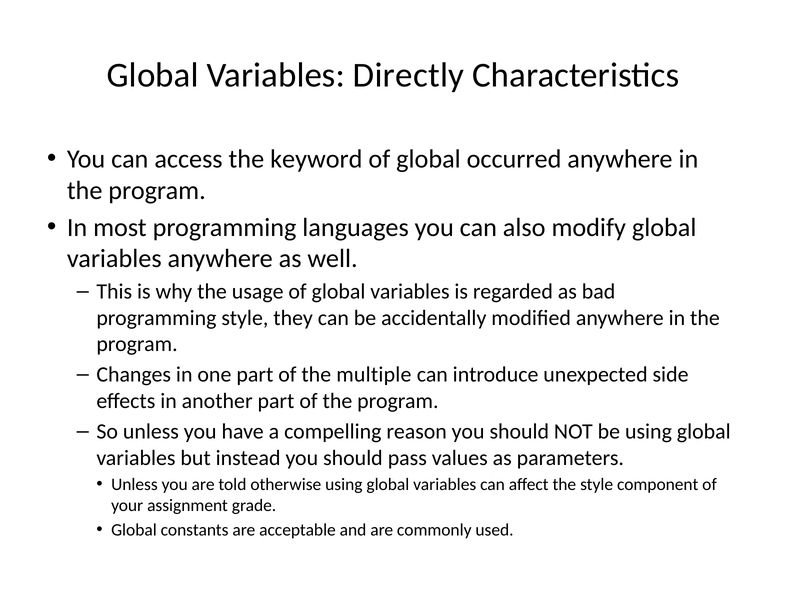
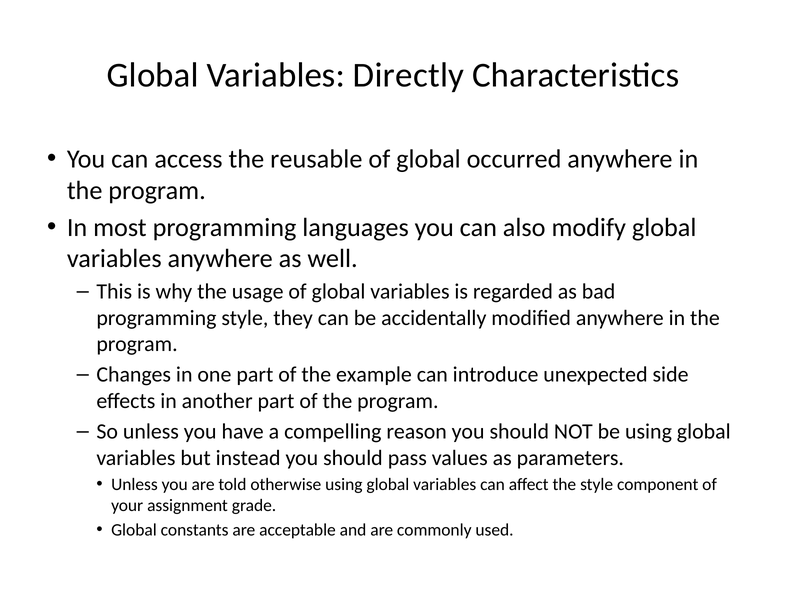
keyword: keyword -> reusable
multiple: multiple -> example
